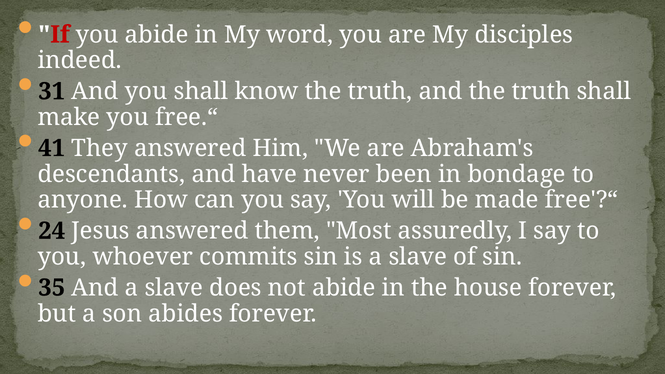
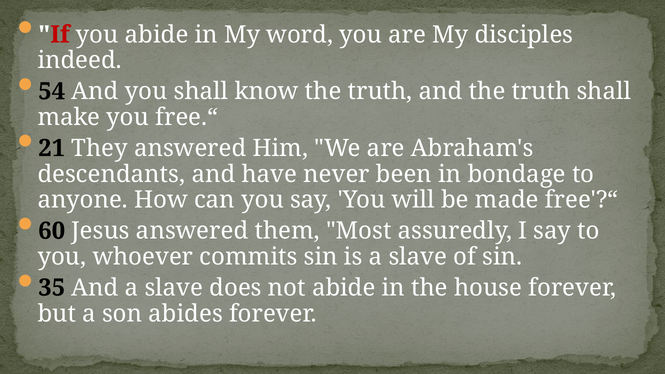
31: 31 -> 54
41: 41 -> 21
24: 24 -> 60
